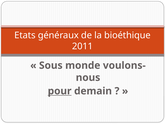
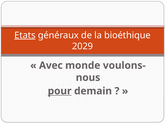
Etats underline: none -> present
2011: 2011 -> 2029
Sous: Sous -> Avec
